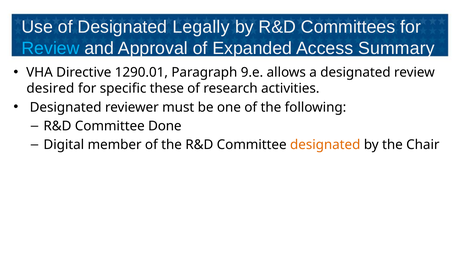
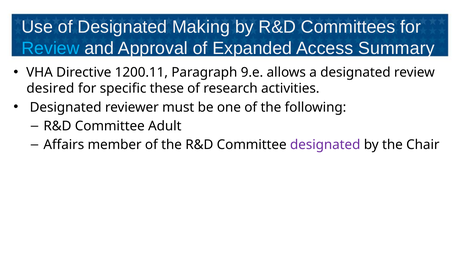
Legally: Legally -> Making
1290.01: 1290.01 -> 1200.11
Done: Done -> Adult
Digital: Digital -> Affairs
designated at (325, 145) colour: orange -> purple
